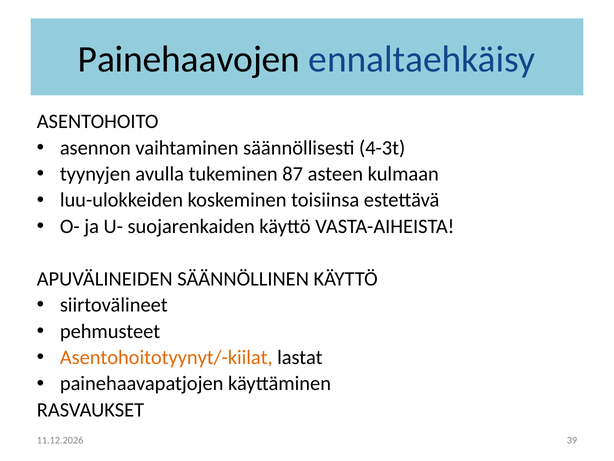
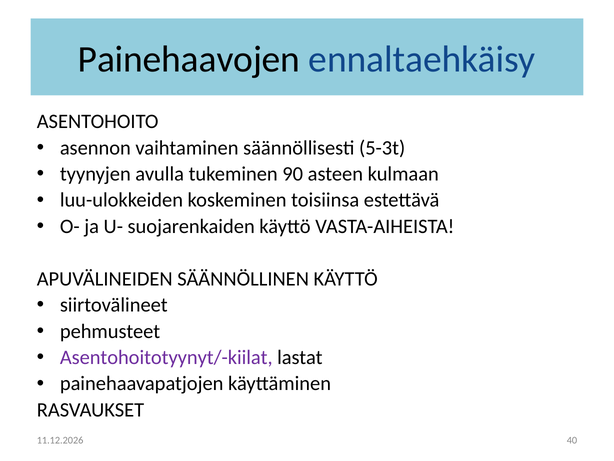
4-3t: 4-3t -> 5-3t
87: 87 -> 90
Asentohoitotyynyt/-kiilat colour: orange -> purple
39: 39 -> 40
